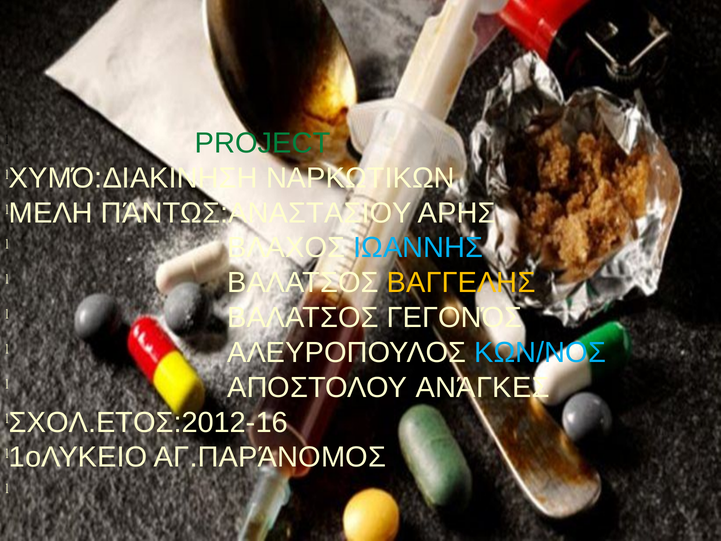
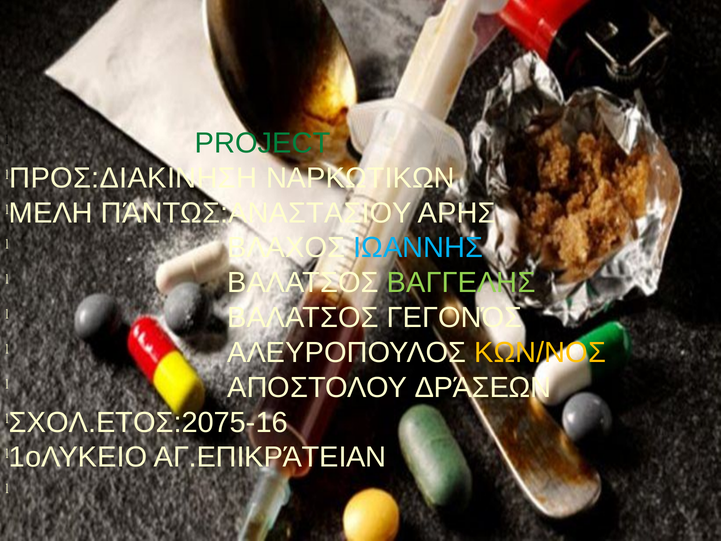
ΧΥΜΌ:ΔΙΑΚΙΝΗΣΗ: ΧΥΜΌ:ΔΙΑΚΙΝΗΣΗ -> ΠΡΟΣ:ΔΙΑΚΙΝΗΣΗ
ΒΑΓΓΕΛΗΣ colour: yellow -> light green
ΚΩΝ/ΝΟΣ colour: light blue -> yellow
ΑΝΆΓΚΕΣ: ΑΝΆΓΚΕΣ -> ΔΡΆΣΕΩΝ
ΣΧΟΛ.ΕΤΟΣ:2012-16: ΣΧΟΛ.ΕΤΟΣ:2012-16 -> ΣΧΟΛ.ΕΤΟΣ:2075-16
ΑΓ.ΠΑΡΆΝΟΜΟΣ: ΑΓ.ΠΑΡΆΝΟΜΟΣ -> ΑΓ.ΕΠΙΚΡΆΤΕΙΑΝ
